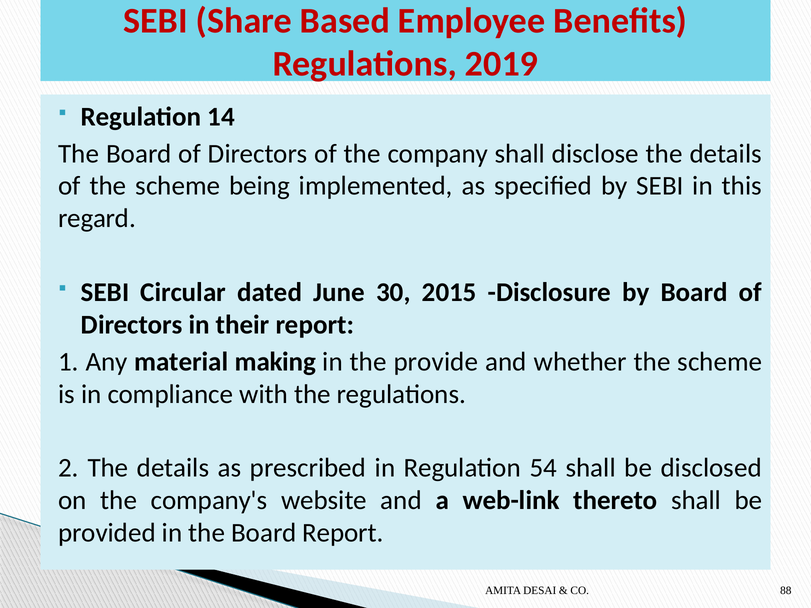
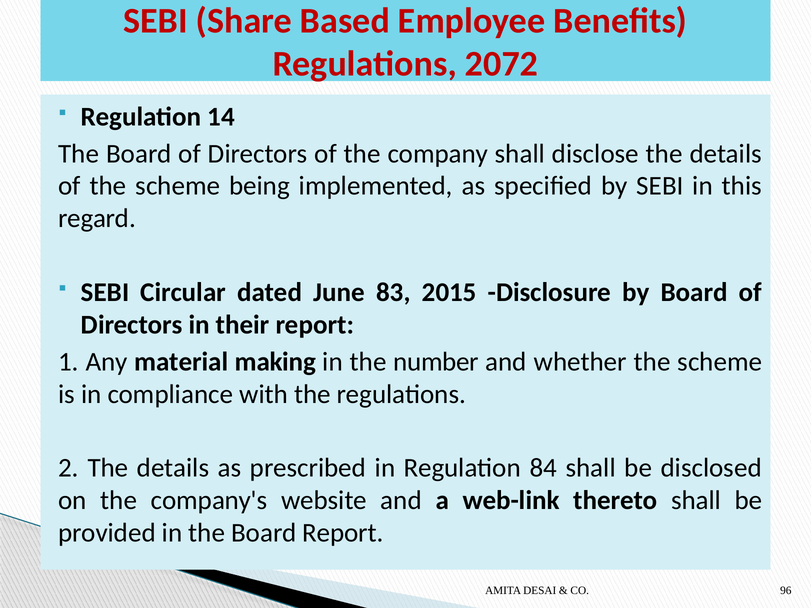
2019: 2019 -> 2072
30: 30 -> 83
provide: provide -> number
54: 54 -> 84
88: 88 -> 96
